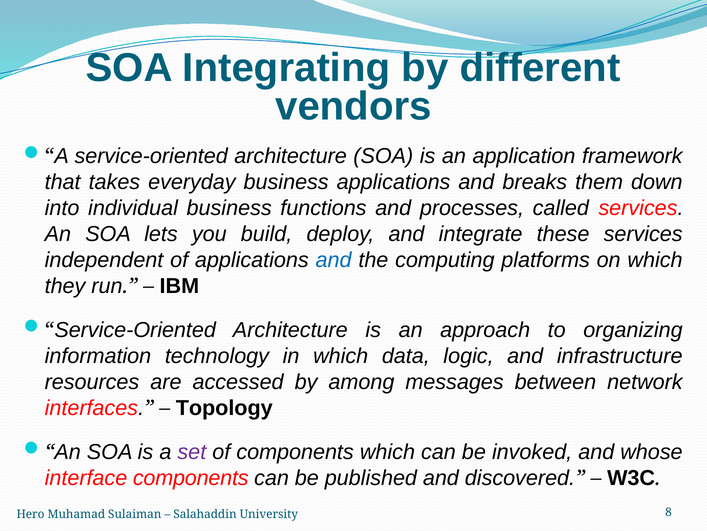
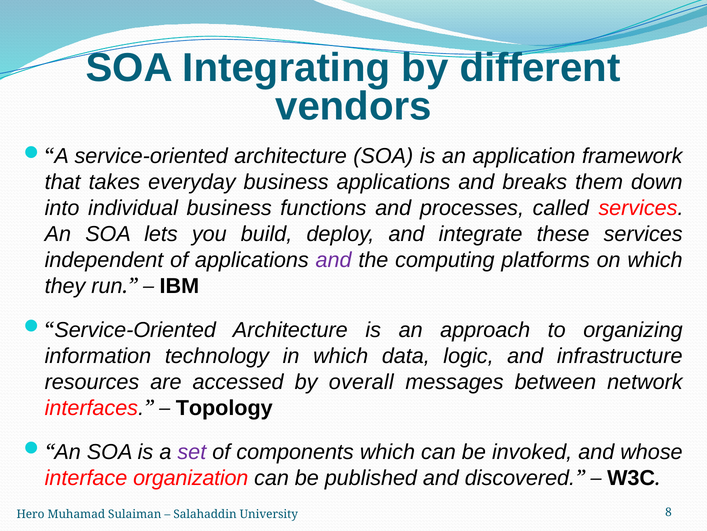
and at (334, 260) colour: blue -> purple
among: among -> overall
interface components: components -> organization
